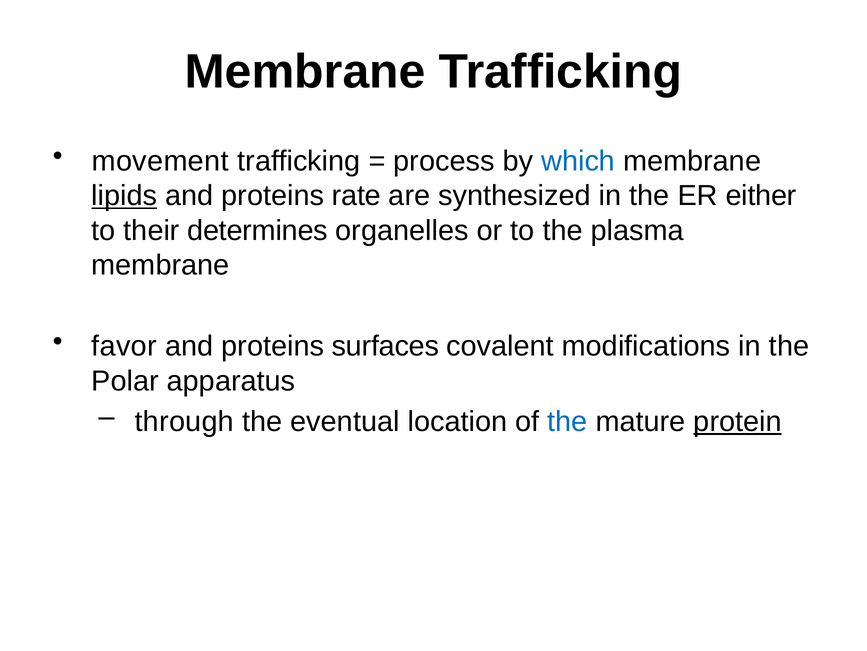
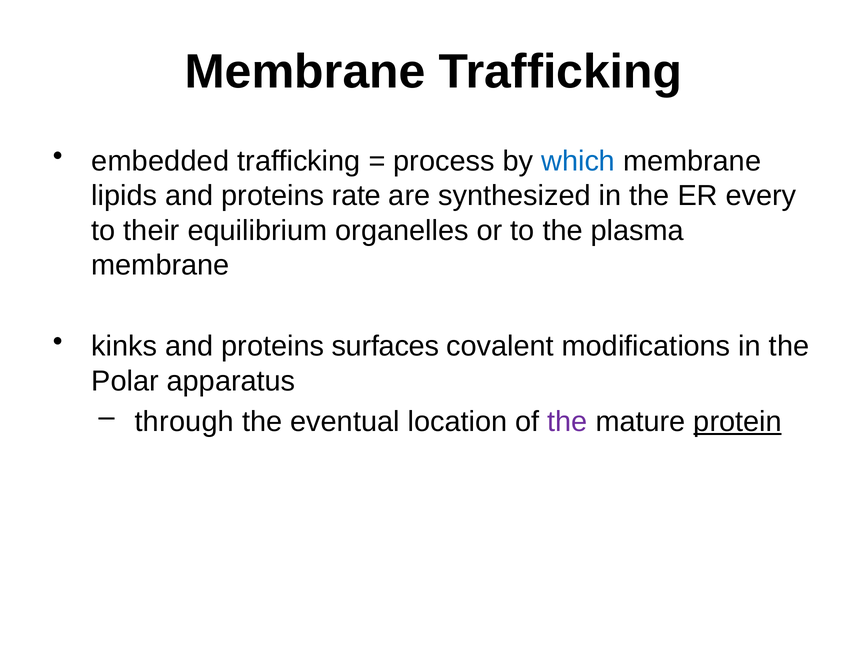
movement: movement -> embedded
lipids underline: present -> none
either: either -> every
determines: determines -> equilibrium
favor: favor -> kinks
the at (567, 421) colour: blue -> purple
